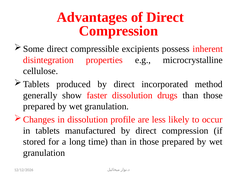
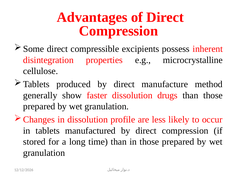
incorporated: incorporated -> manufacture
